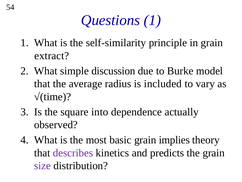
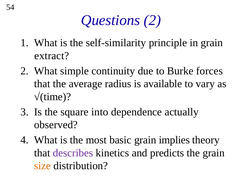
Questions 1: 1 -> 2
discussion: discussion -> continuity
model: model -> forces
included: included -> available
size colour: purple -> orange
